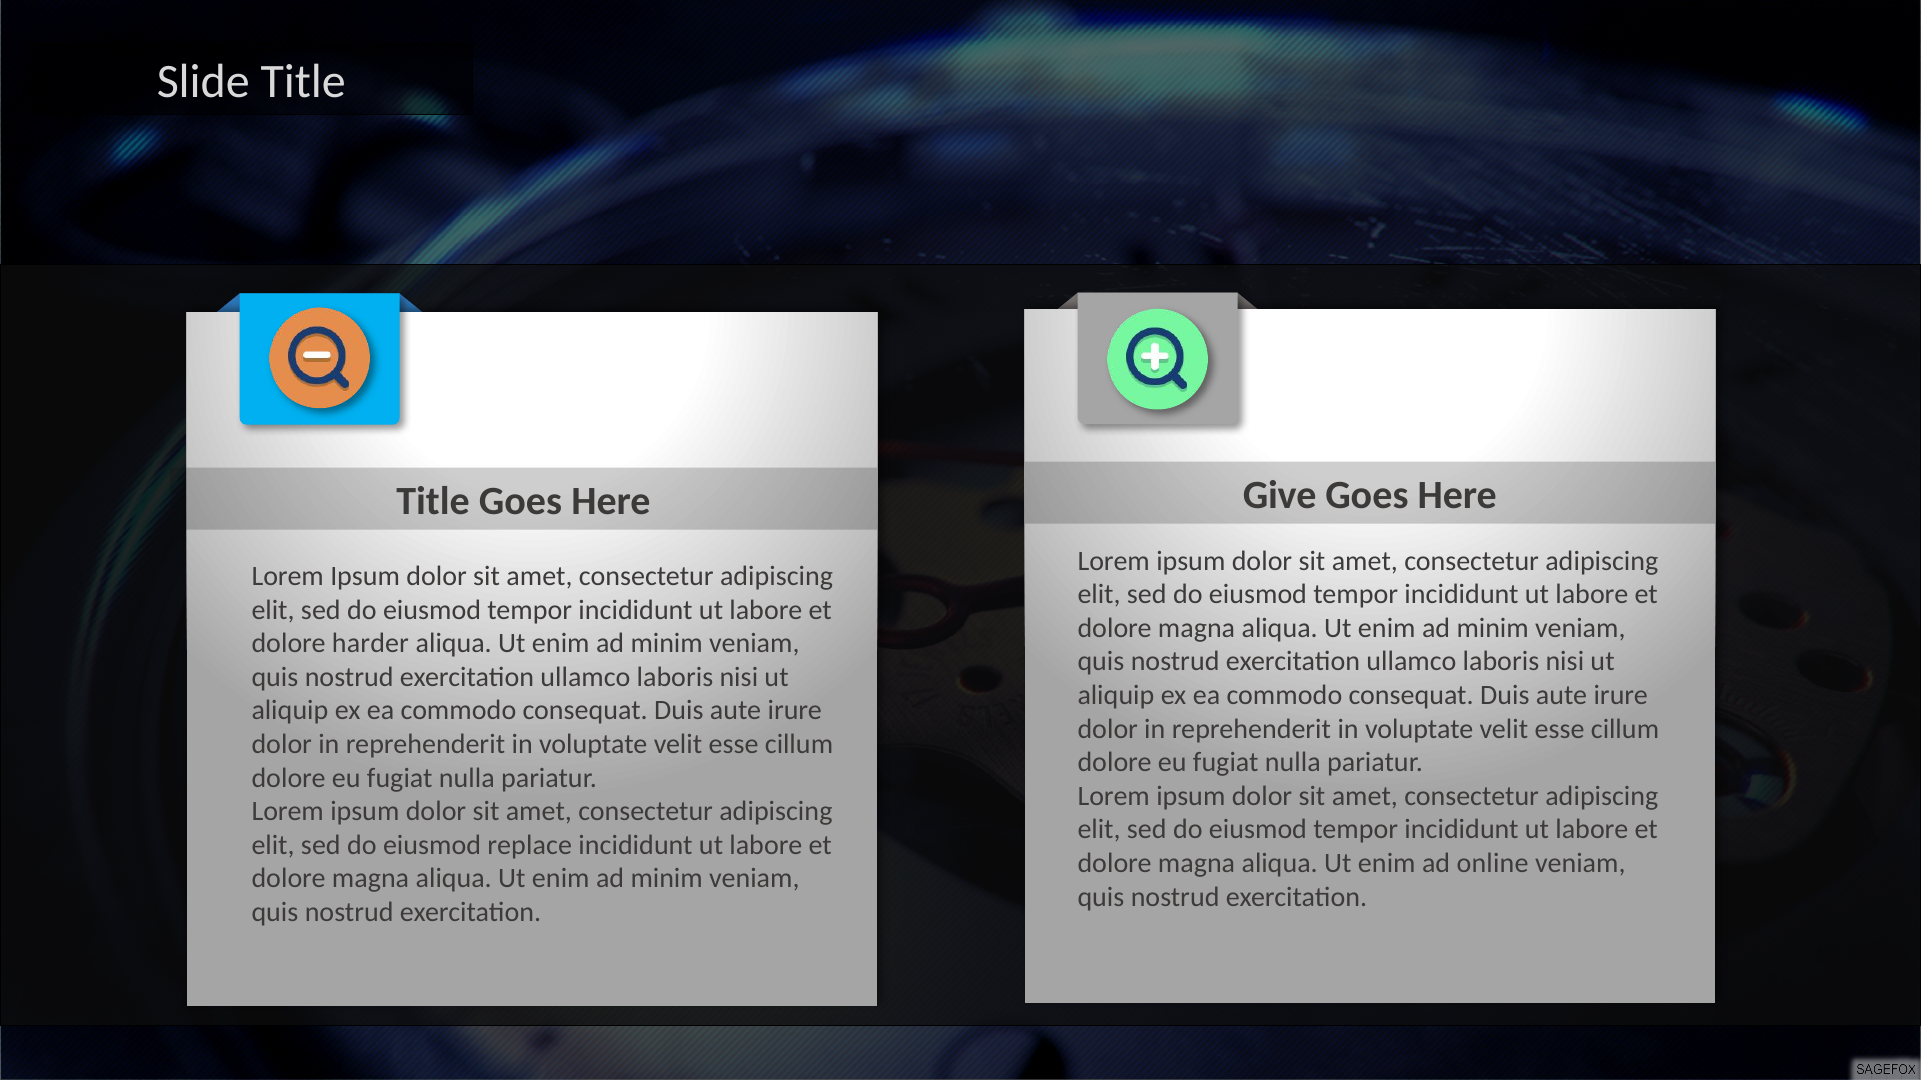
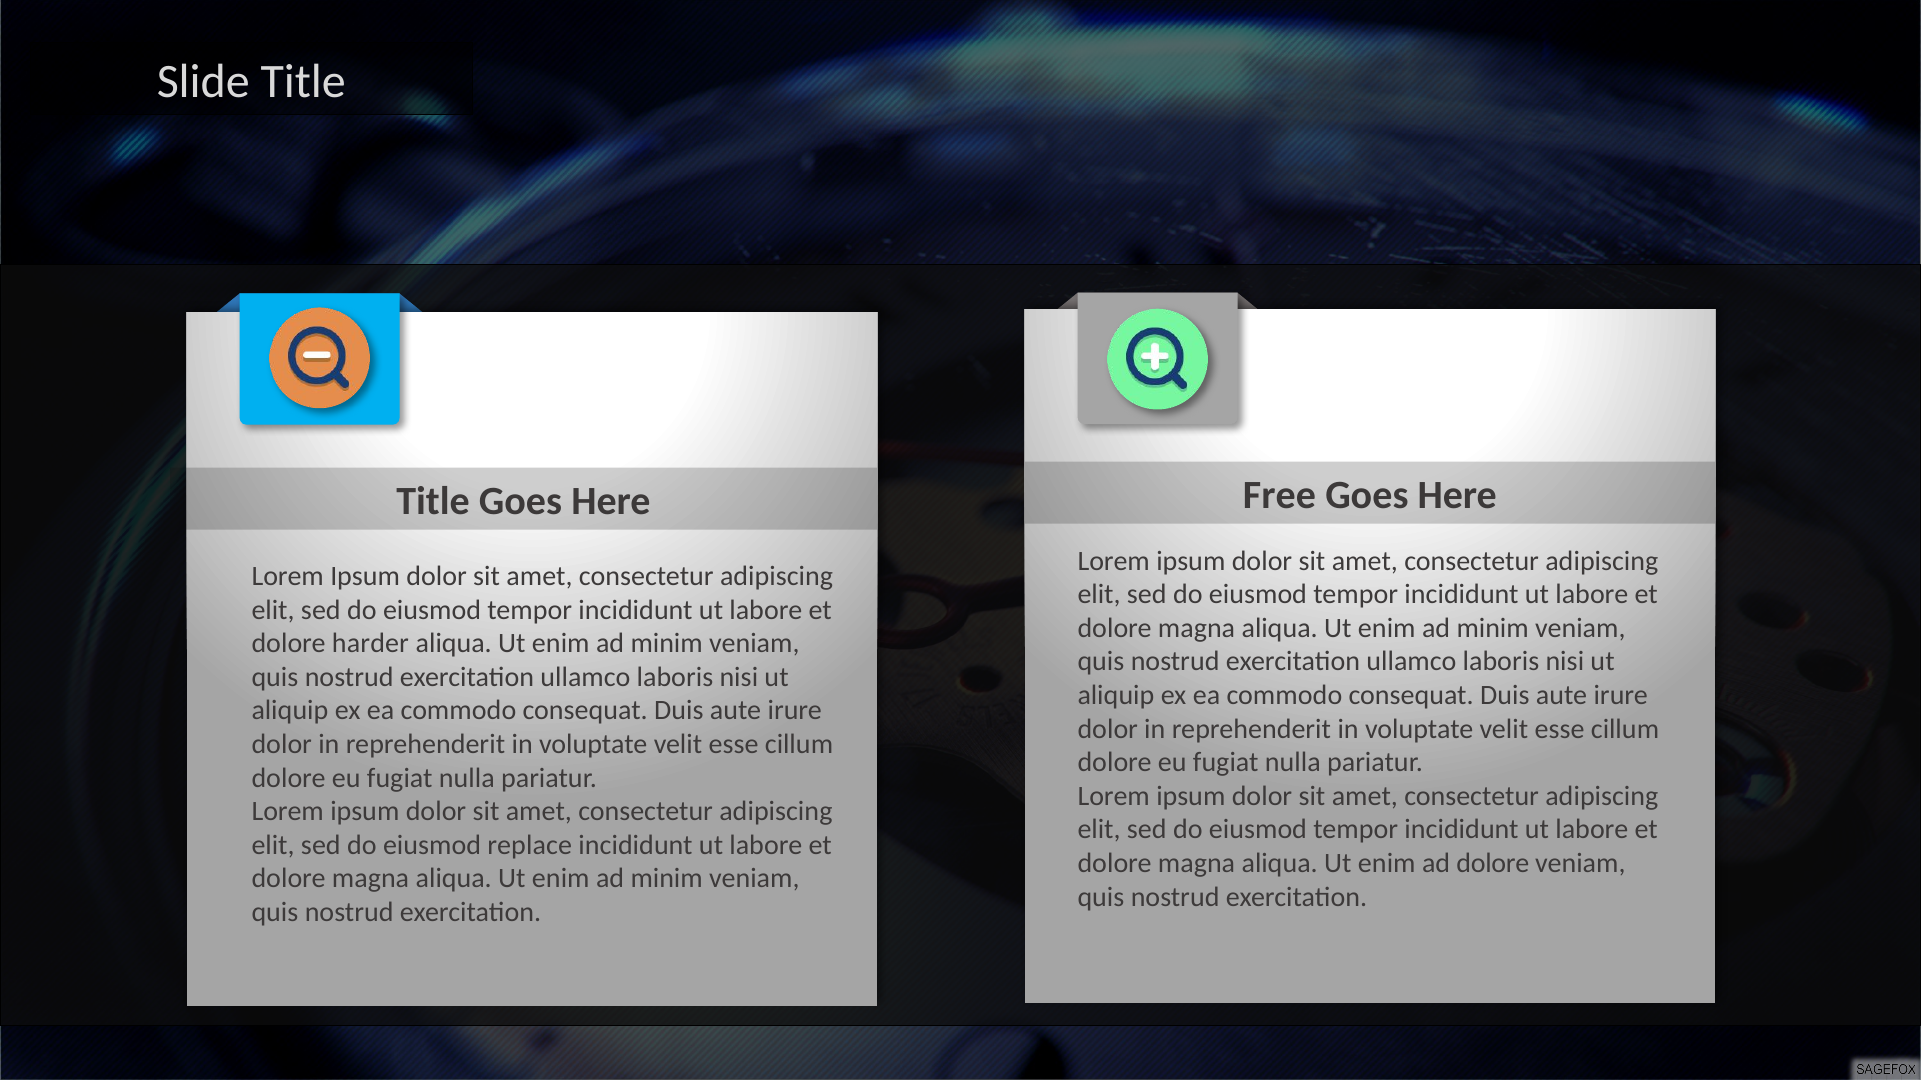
Give: Give -> Free
ad online: online -> dolore
